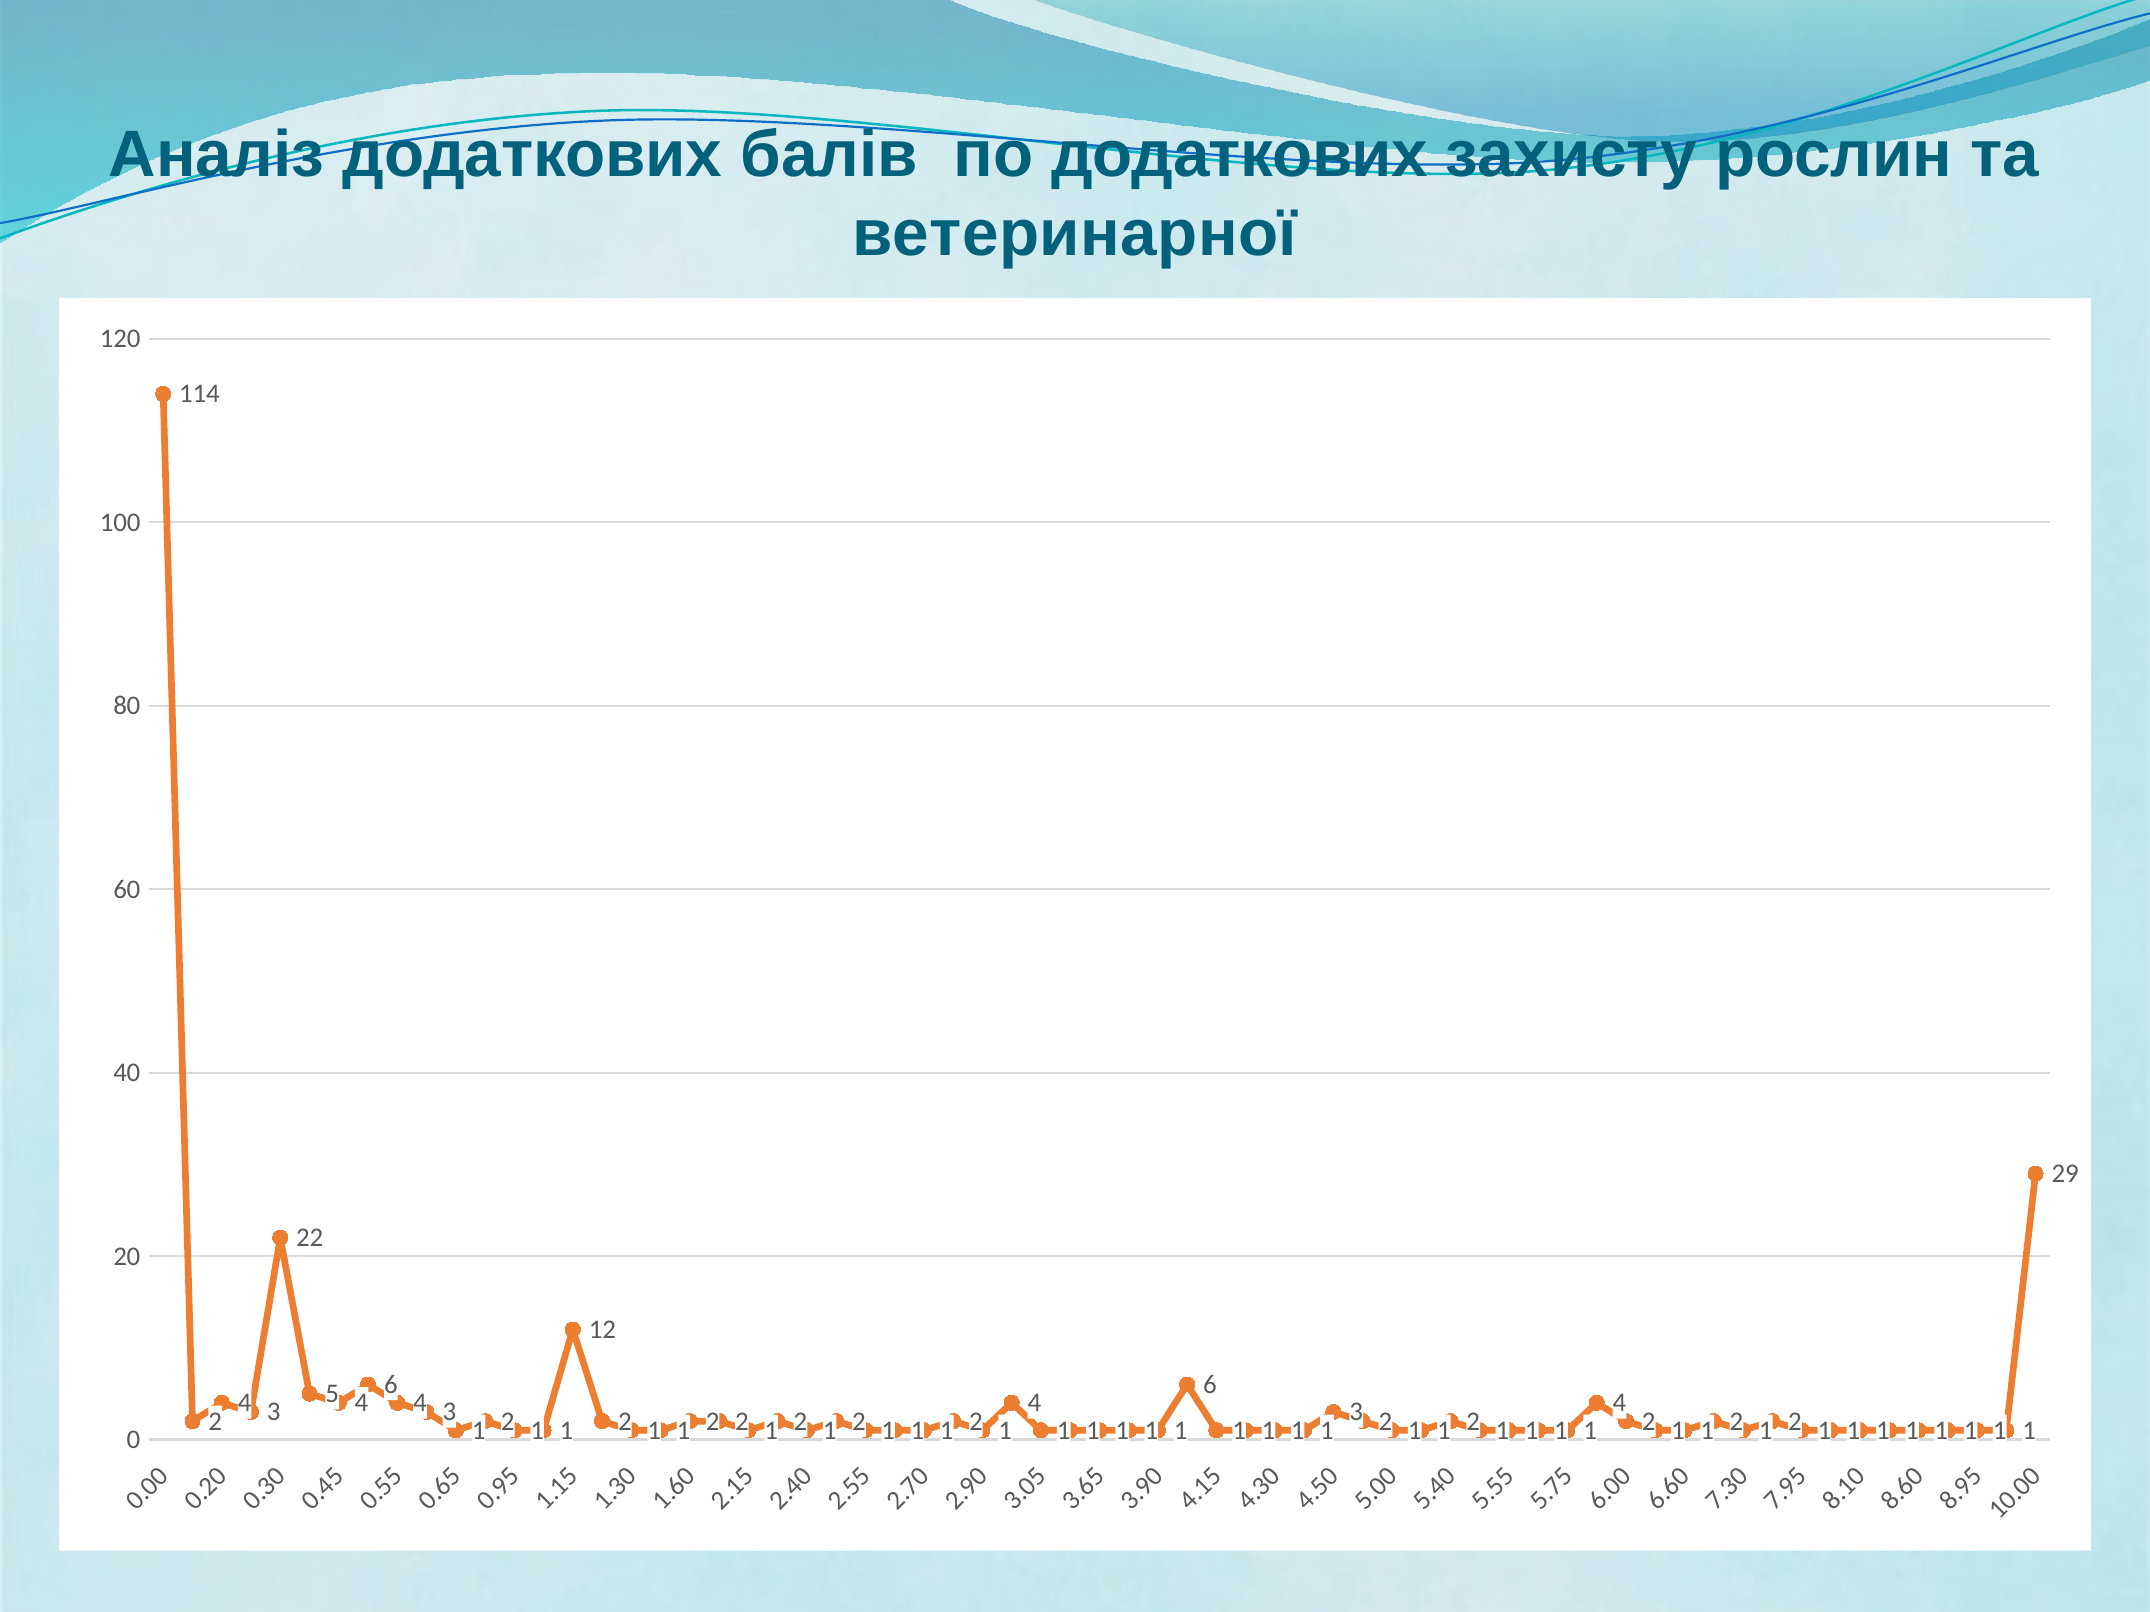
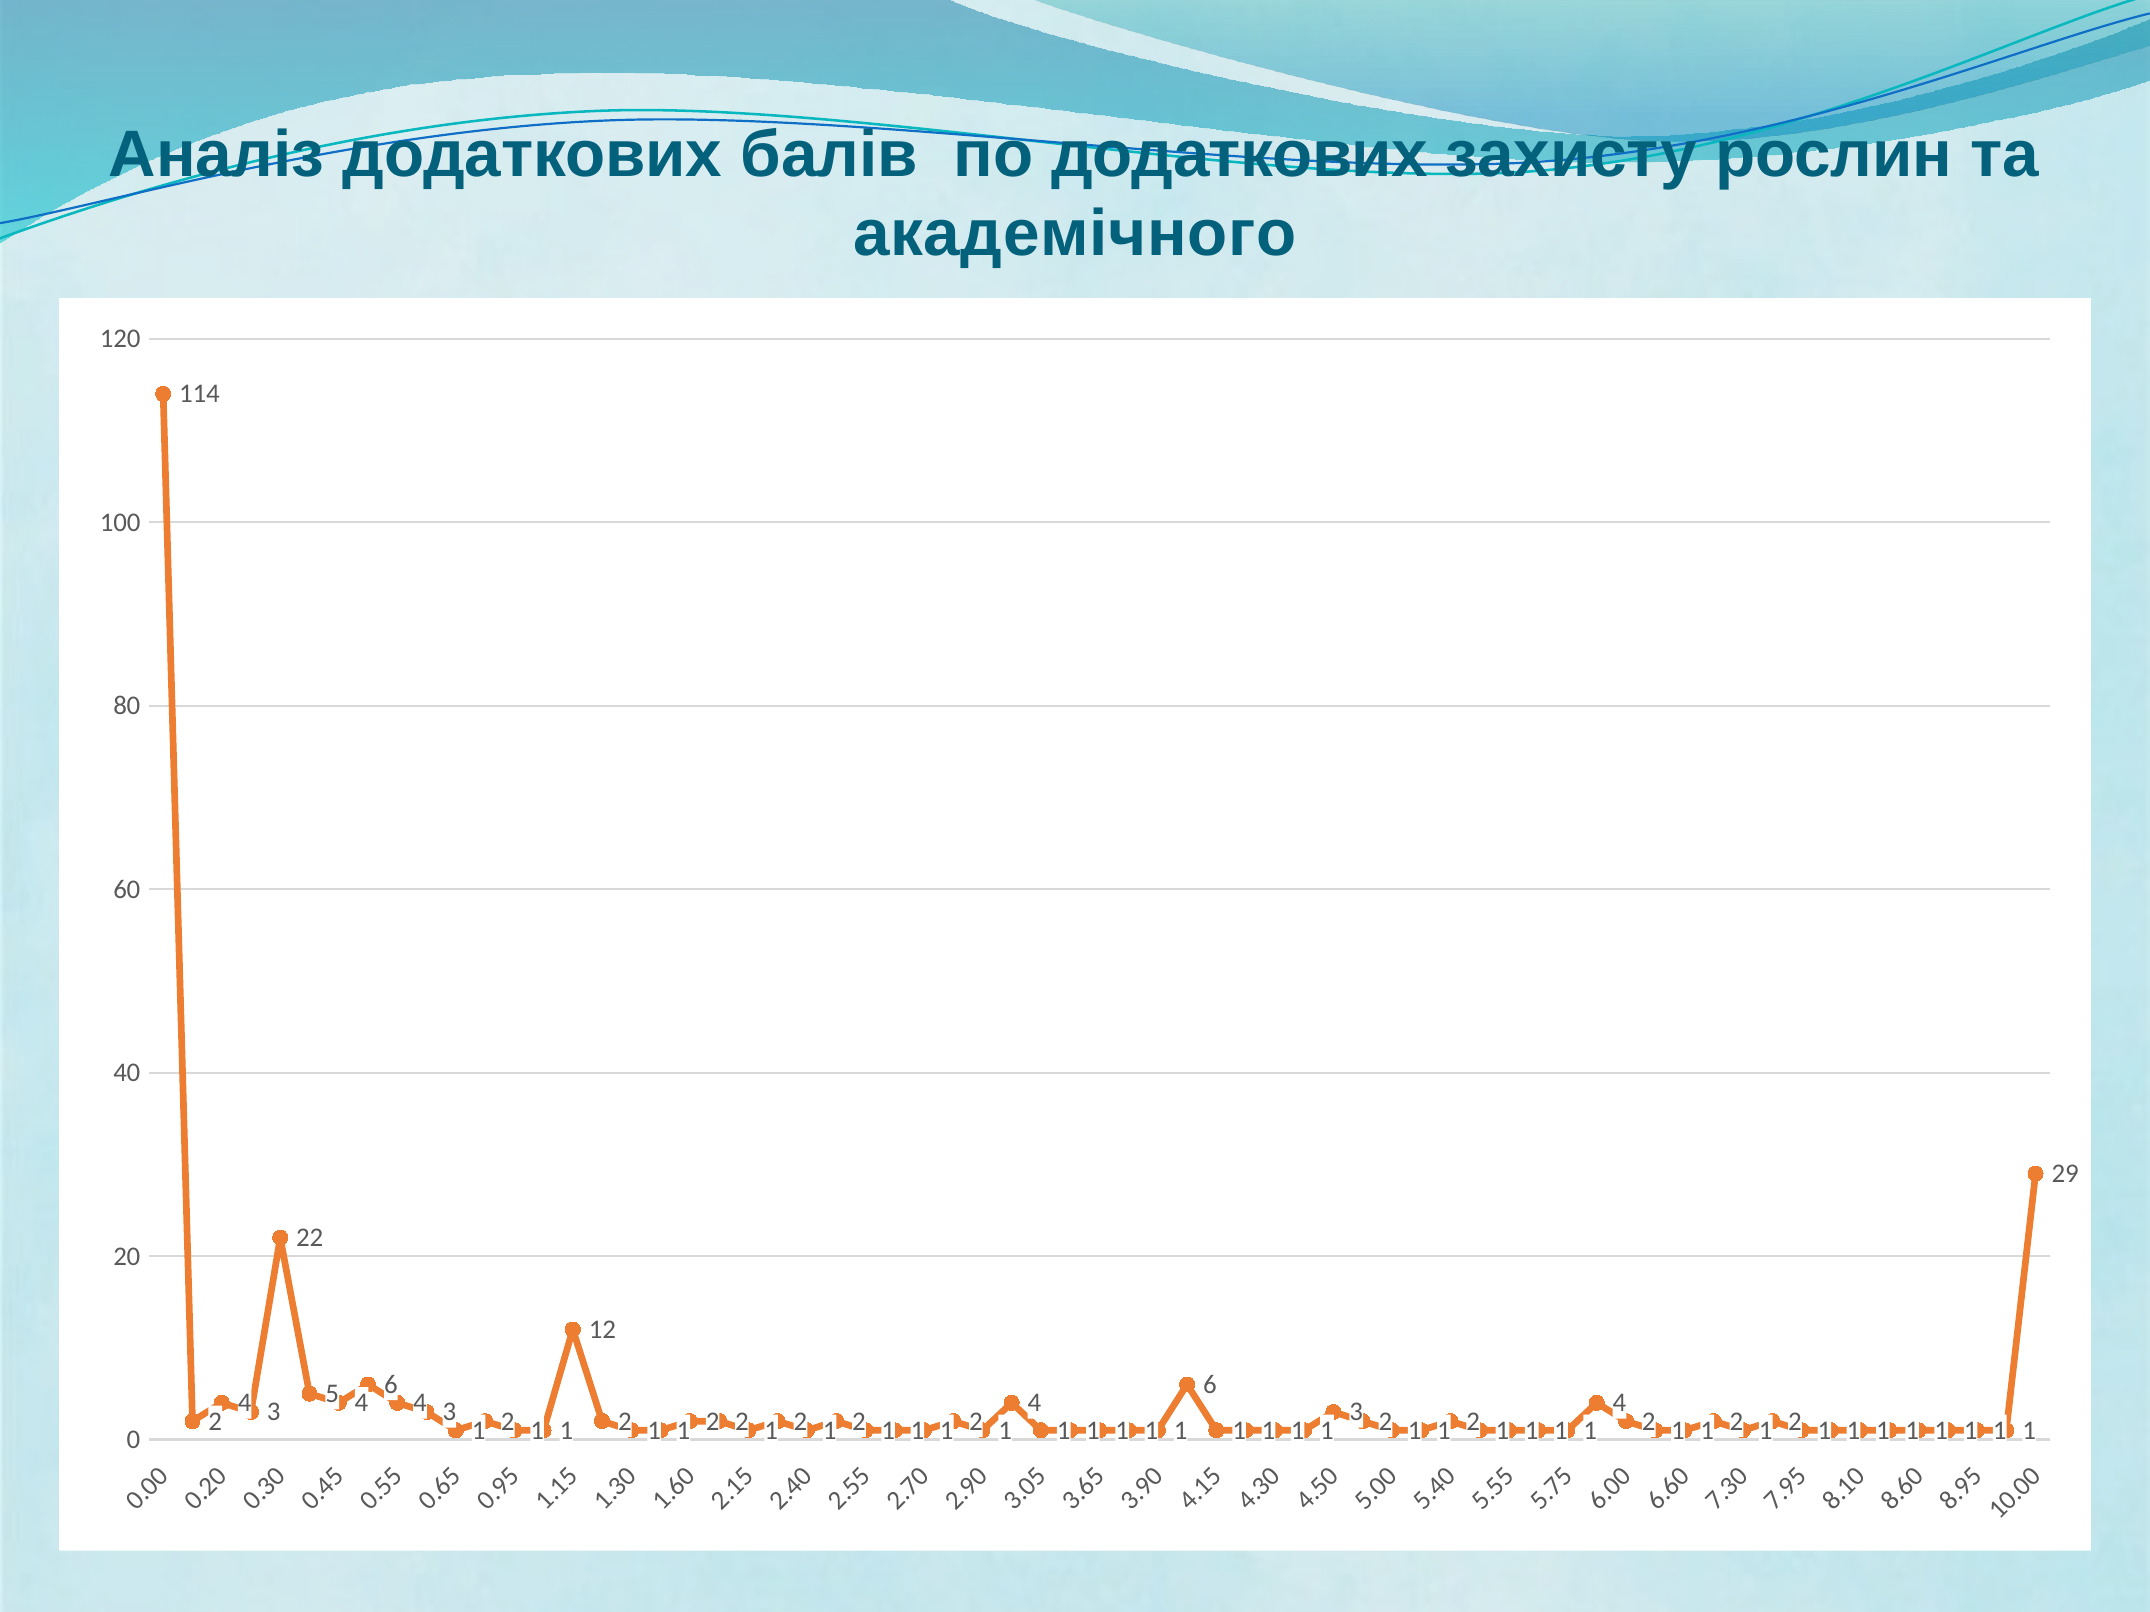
ветеринарної: ветеринарної -> академічного
